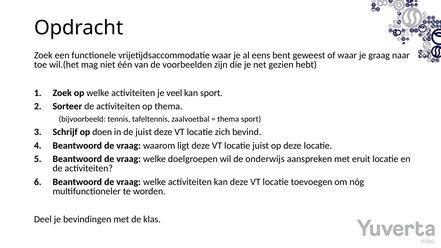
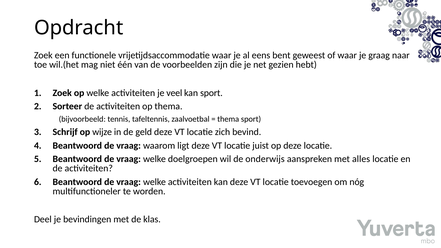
doen: doen -> wijze
de juist: juist -> geld
eruit: eruit -> alles
